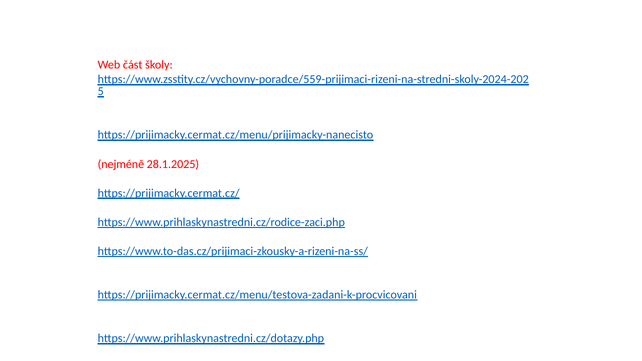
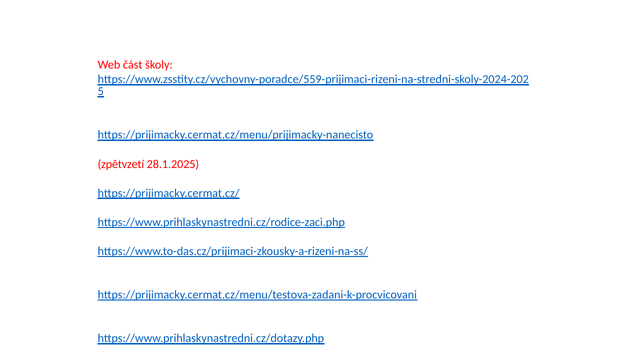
nejméně: nejméně -> zpětvzetí
